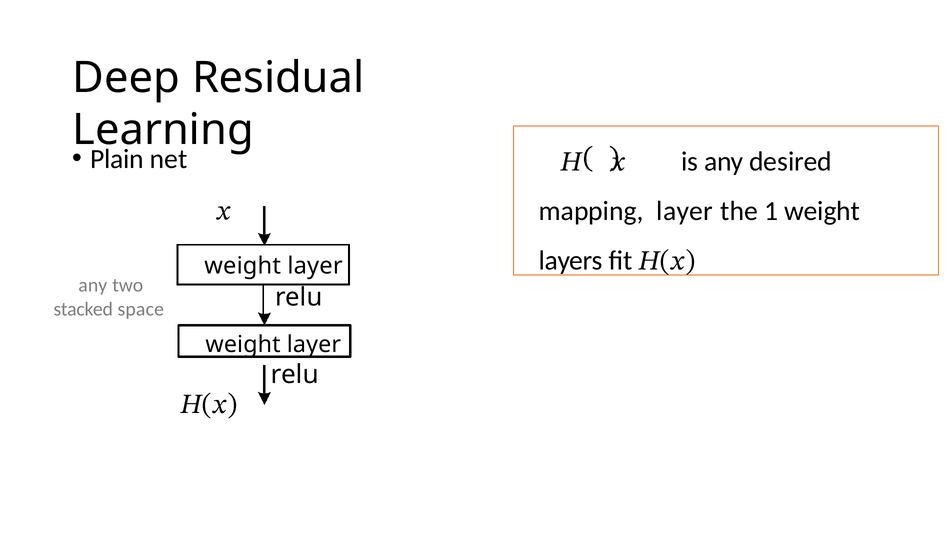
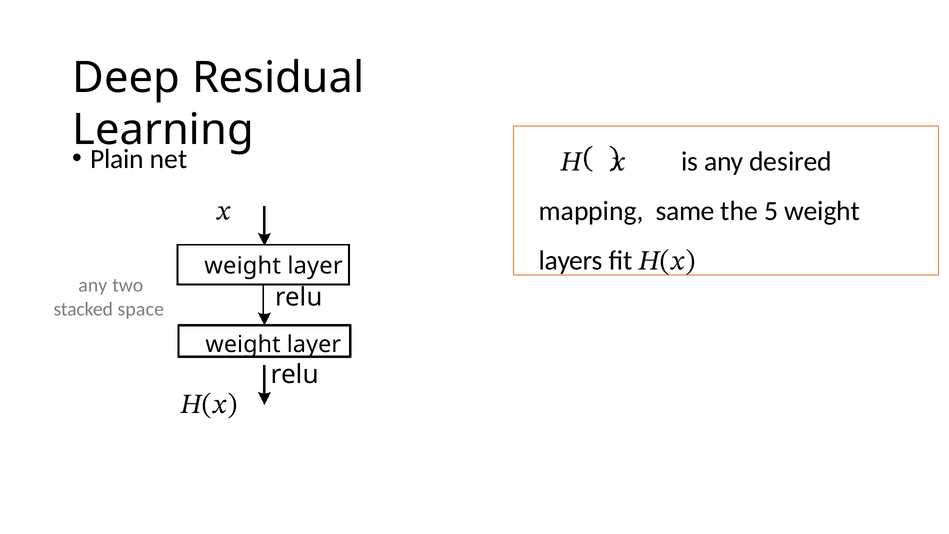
layer at (685, 211): layer -> same
1: 1 -> 5
